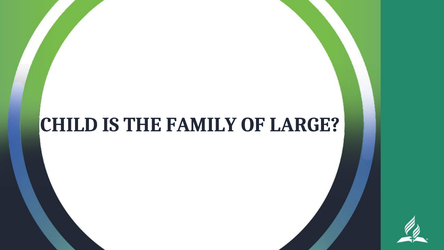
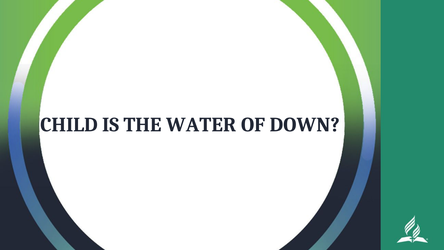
FAMILY: FAMILY -> WATER
LARGE: LARGE -> DOWN
